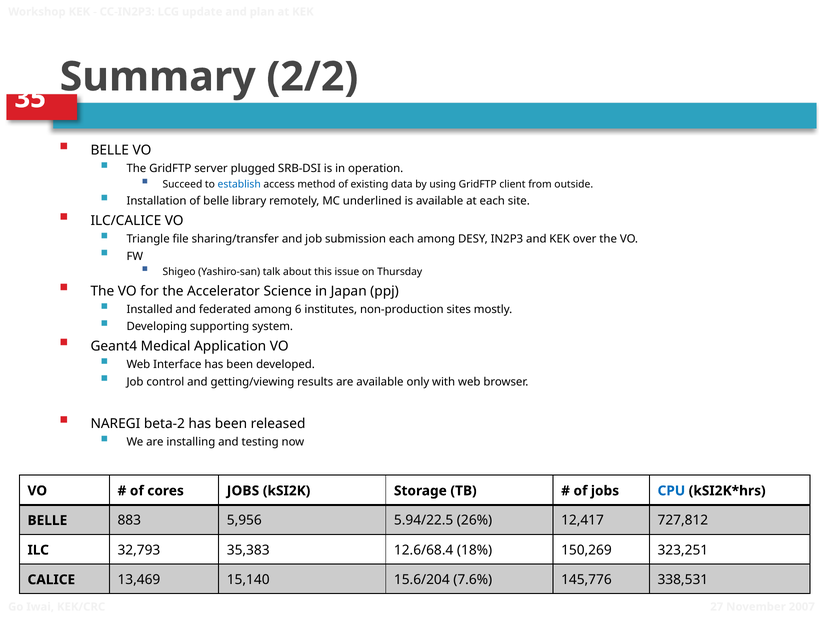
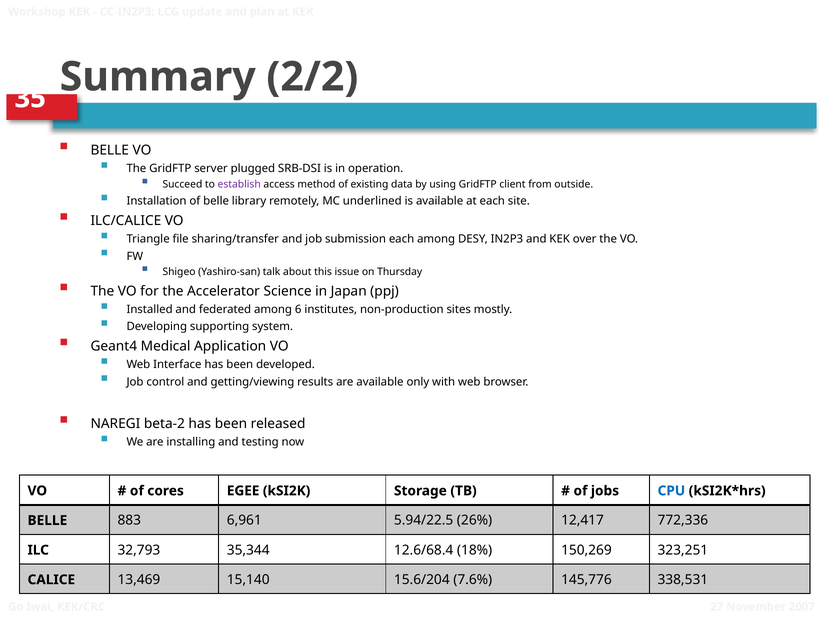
establish colour: blue -> purple
cores JOBS: JOBS -> EGEE
5,956: 5,956 -> 6,961
727,812: 727,812 -> 772,336
35,383: 35,383 -> 35,344
